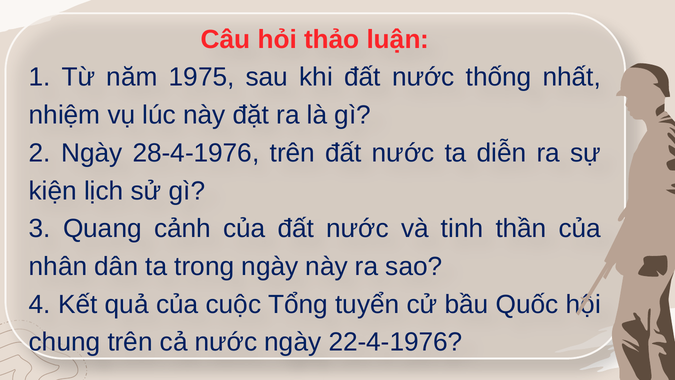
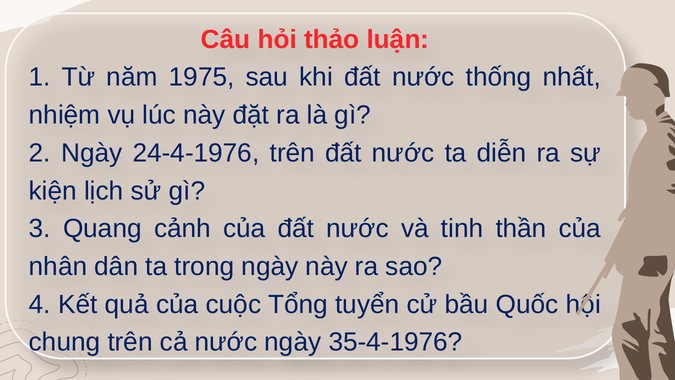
28-4-1976: 28-4-1976 -> 24-4-1976
22-4-1976: 22-4-1976 -> 35-4-1976
